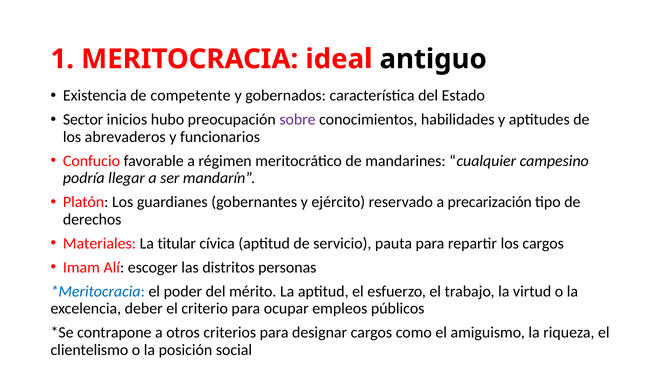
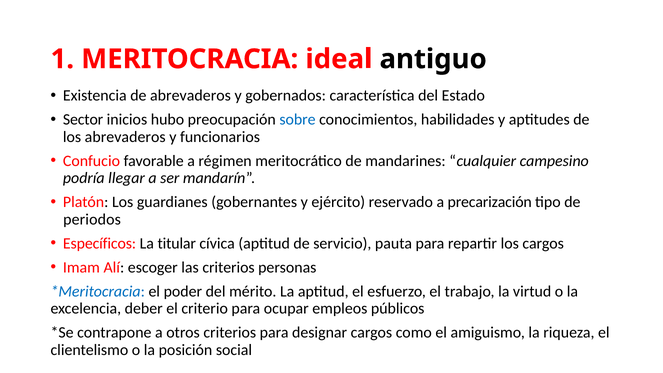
de competente: competente -> abrevaderos
sobre colour: purple -> blue
derechos: derechos -> periodos
Materiales: Materiales -> Específicos
las distritos: distritos -> criterios
